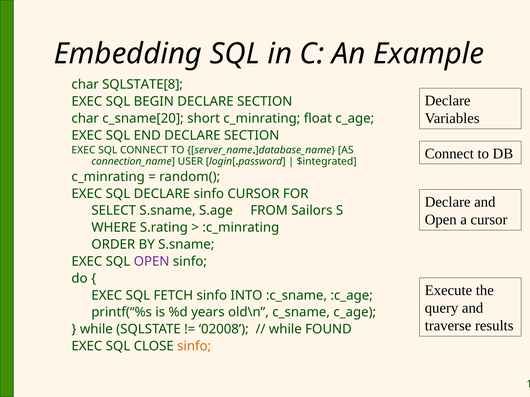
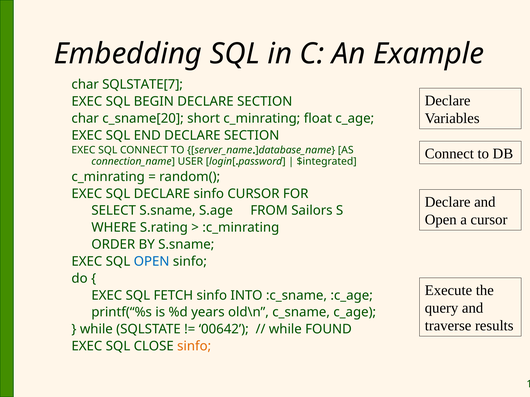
SQLSTATE[8: SQLSTATE[8 -> SQLSTATE[7
OPEN at (152, 262) colour: purple -> blue
02008: 02008 -> 00642
